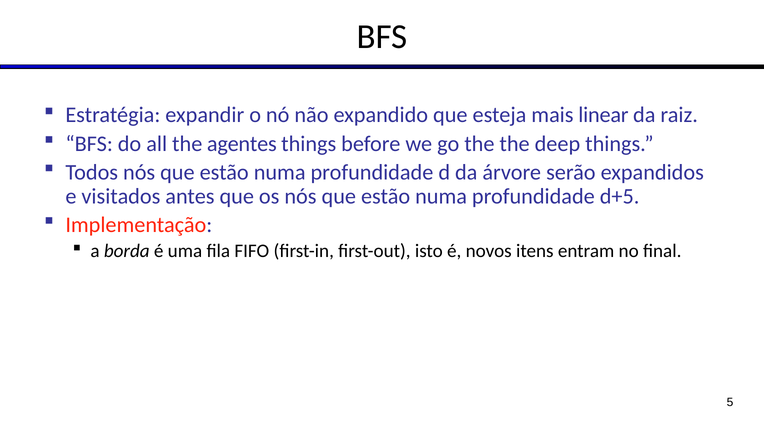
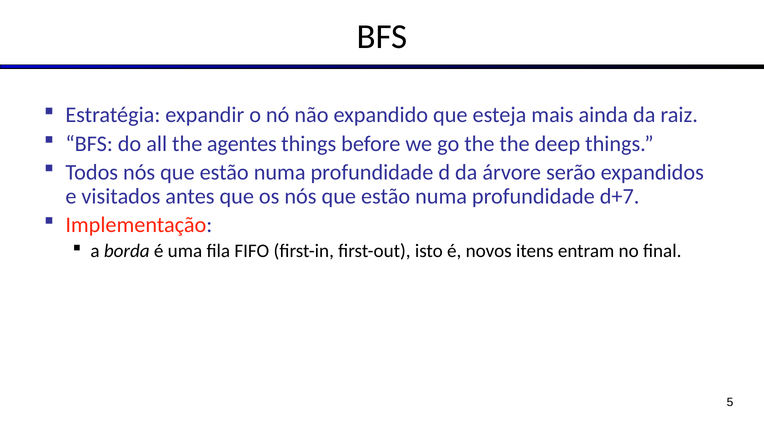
linear: linear -> ainda
d+5: d+5 -> d+7
